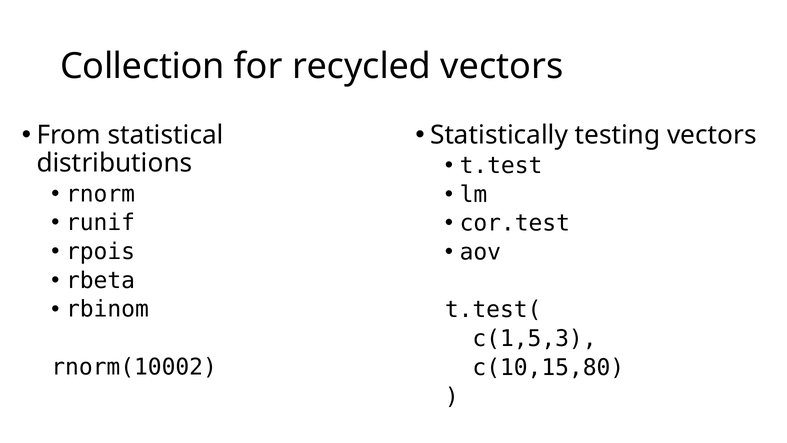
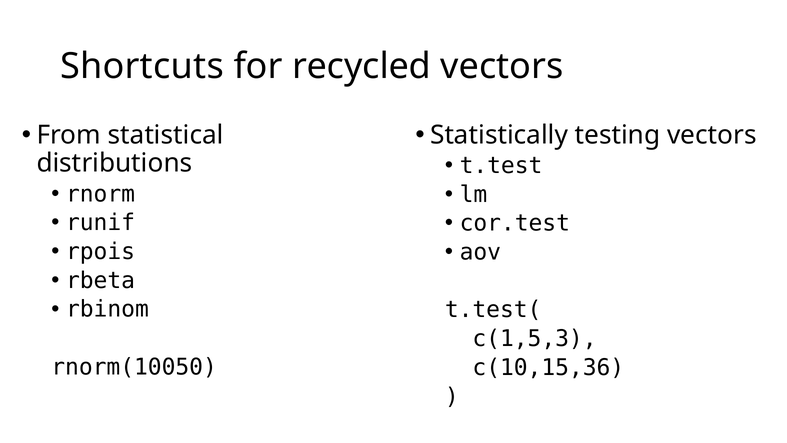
Collection: Collection -> Shortcuts
rnorm(10002: rnorm(10002 -> rnorm(10050
c(10,15,80: c(10,15,80 -> c(10,15,36
